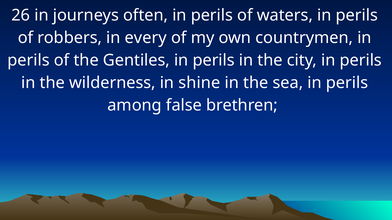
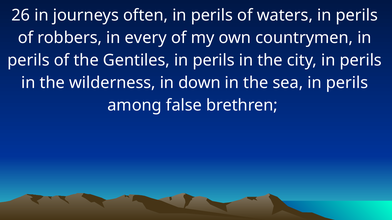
shine: shine -> down
